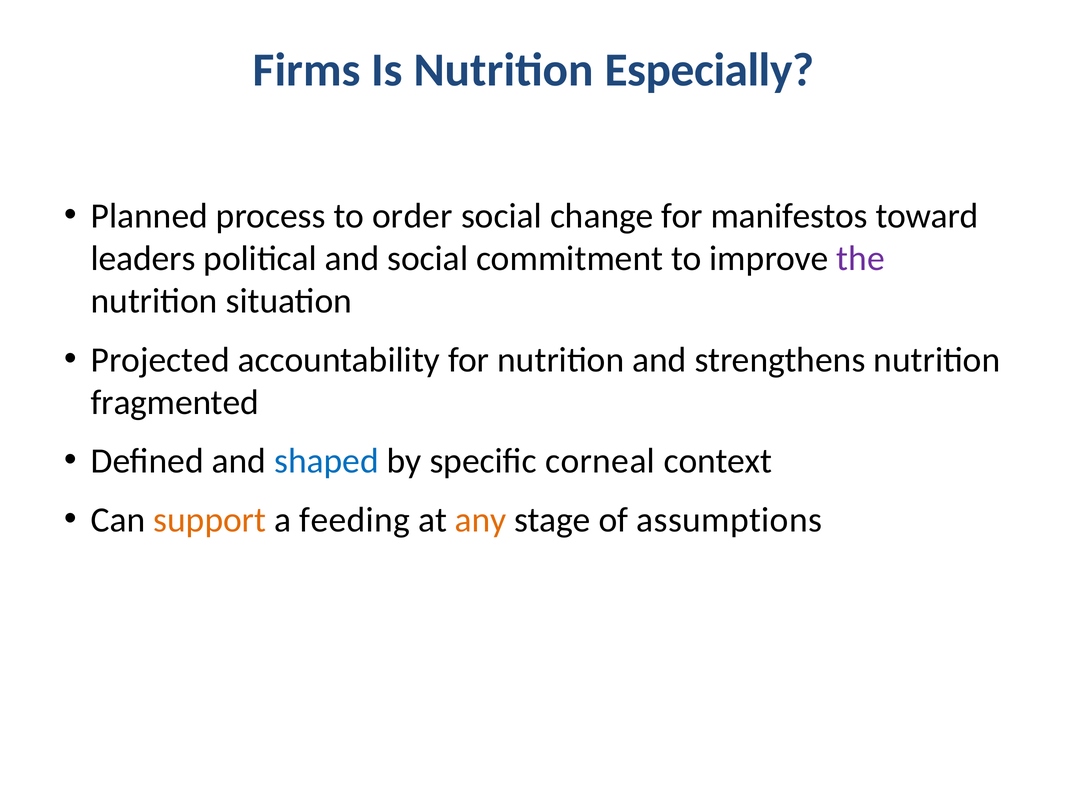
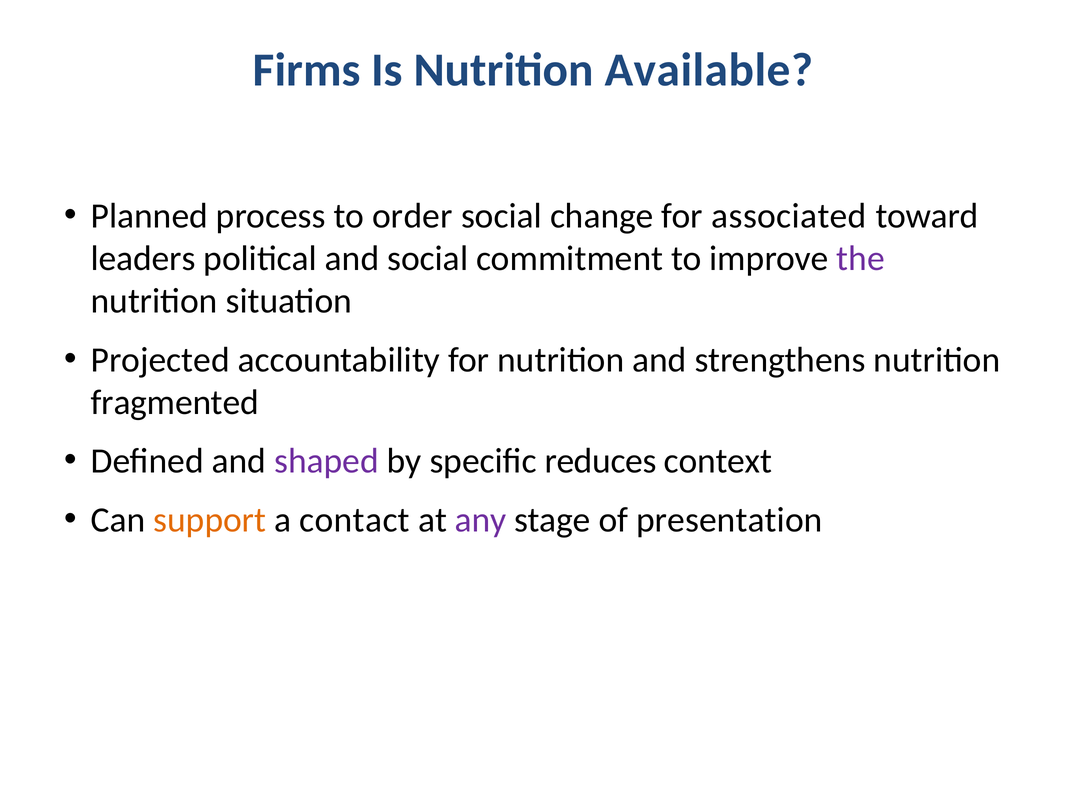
Especially: Especially -> Available
manifestos: manifestos -> associated
shaped colour: blue -> purple
corneal: corneal -> reduces
feeding: feeding -> contact
any colour: orange -> purple
assumptions: assumptions -> presentation
